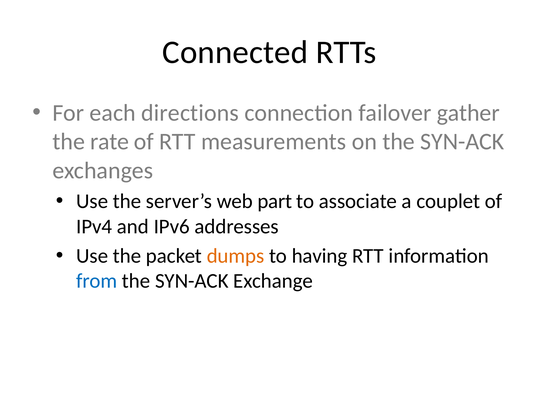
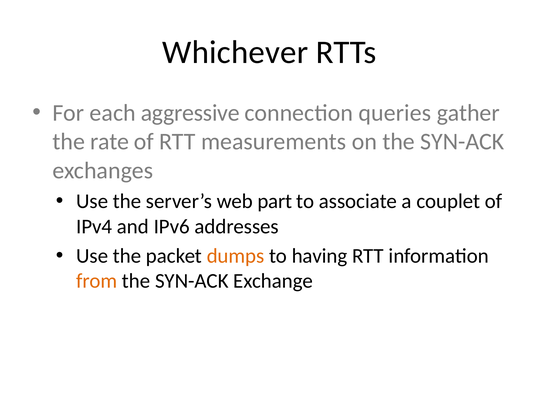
Connected: Connected -> Whichever
directions: directions -> aggressive
failover: failover -> queries
from colour: blue -> orange
